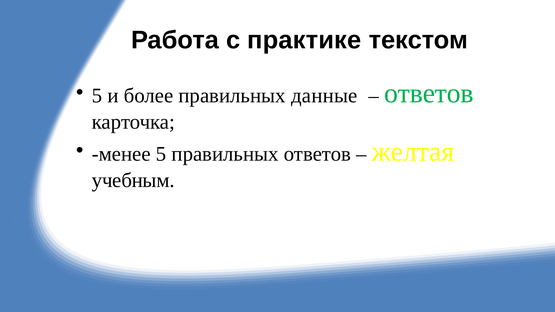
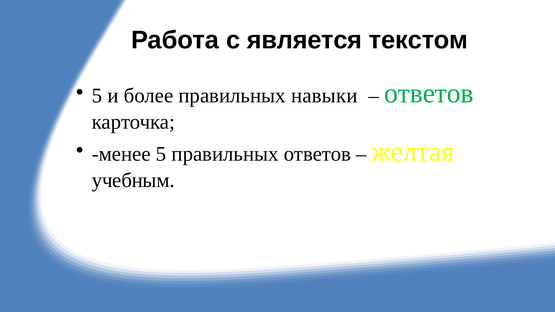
практике: практике -> является
данные: данные -> навыки
